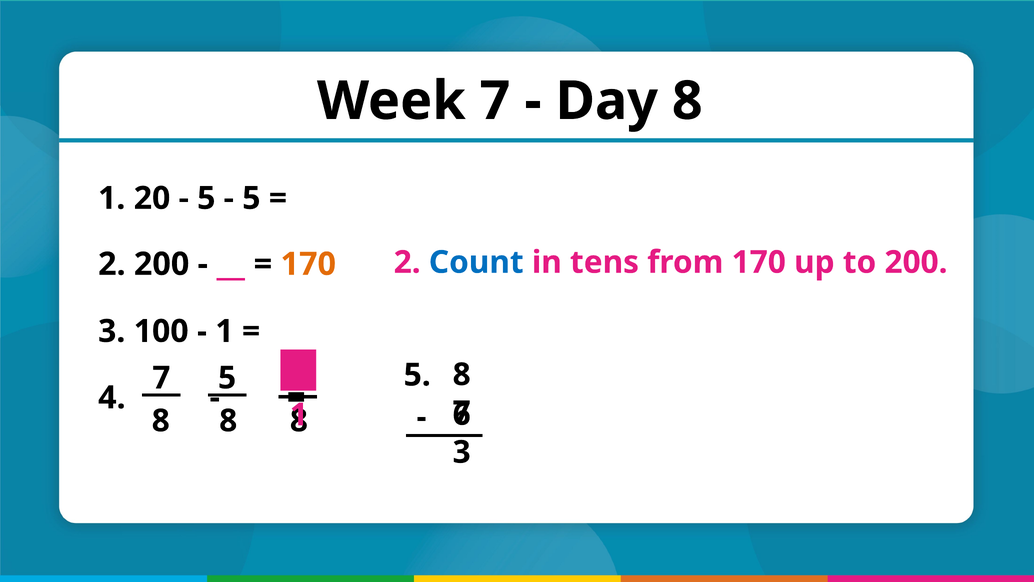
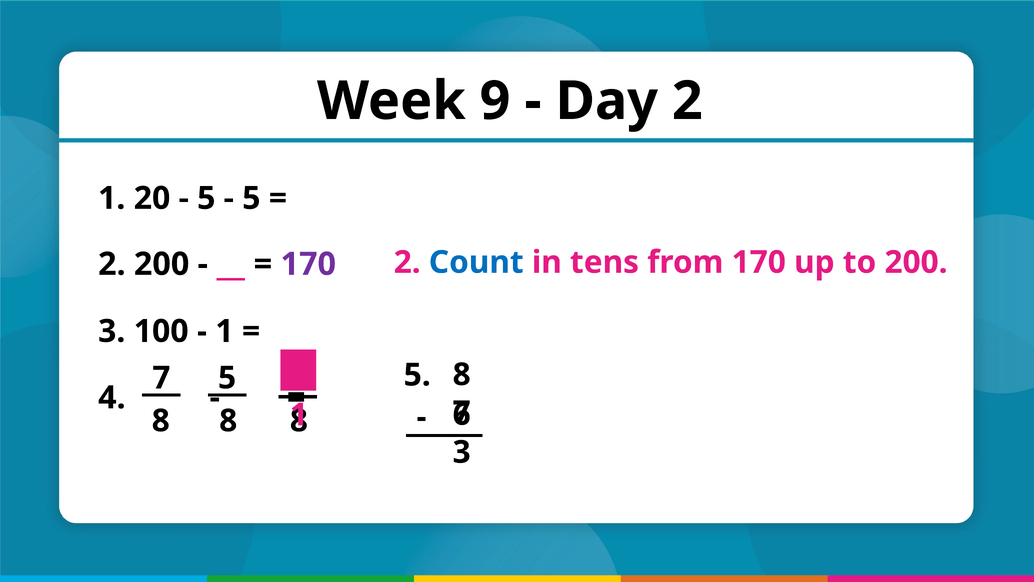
Week 7: 7 -> 9
Day 8: 8 -> 2
170 at (308, 264) colour: orange -> purple
